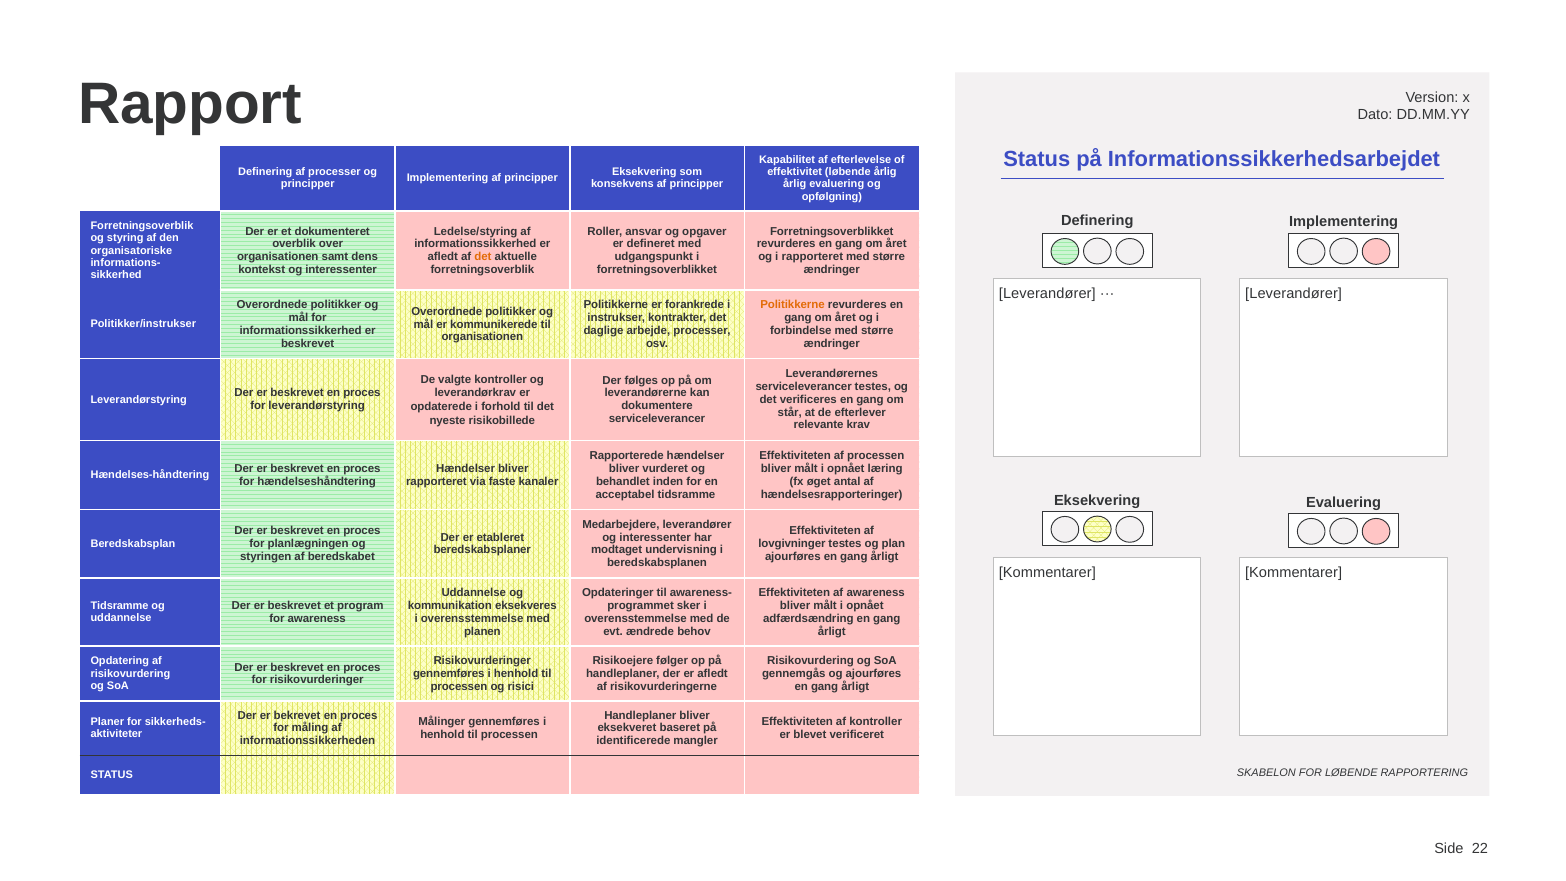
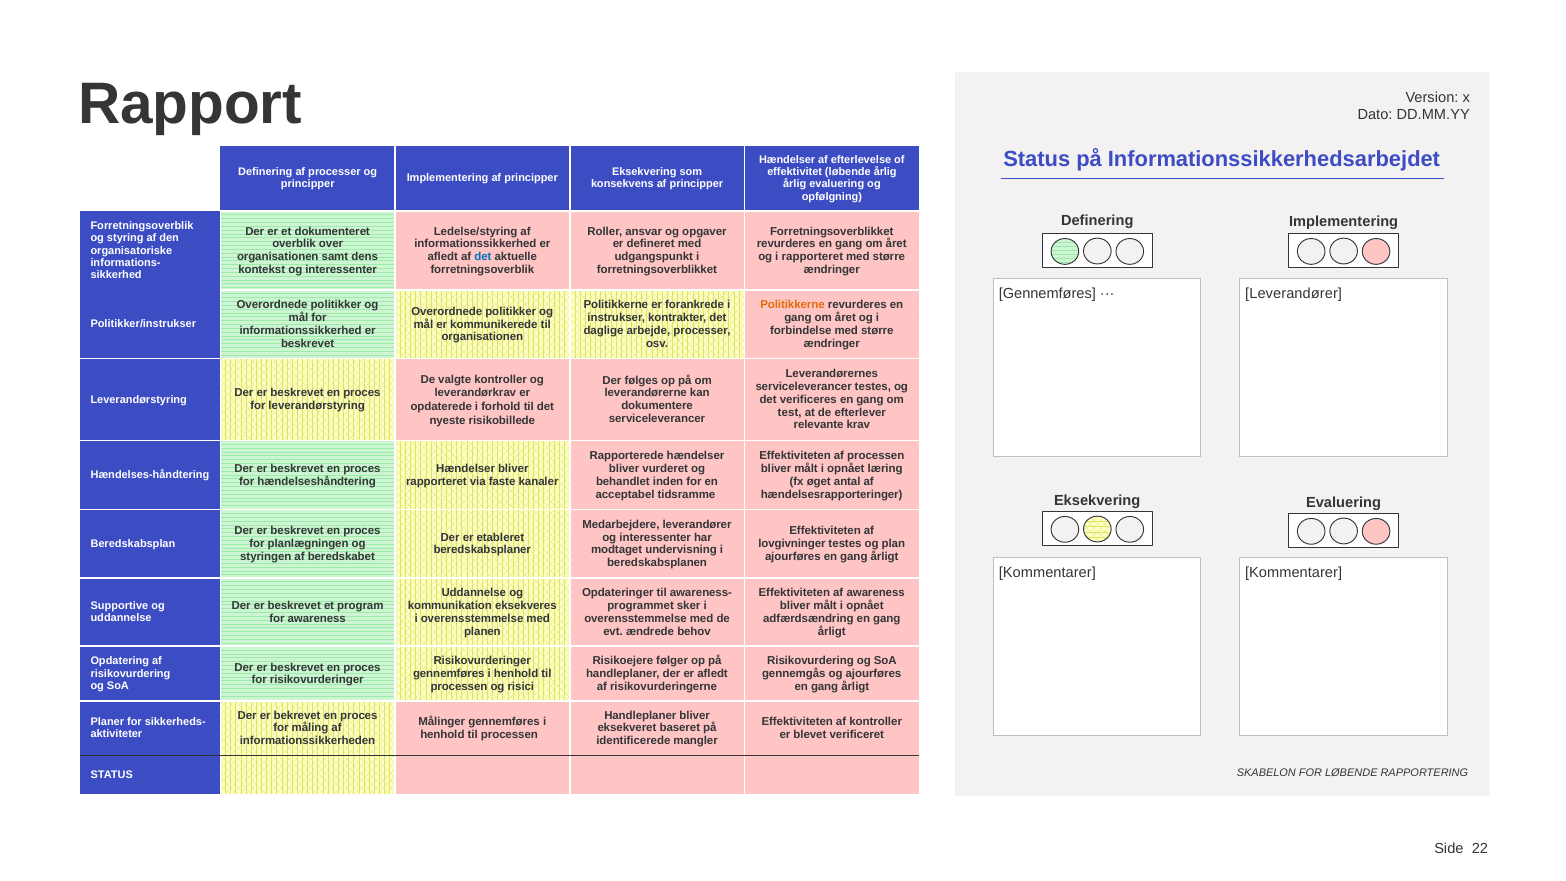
Kapabilitet at (787, 160): Kapabilitet -> Hændelser
det at (483, 257) colour: orange -> blue
Leverandører at (1047, 293): Leverandører -> Gennemføres
står: står -> test
Tidsramme at (120, 606): Tidsramme -> Supportive
